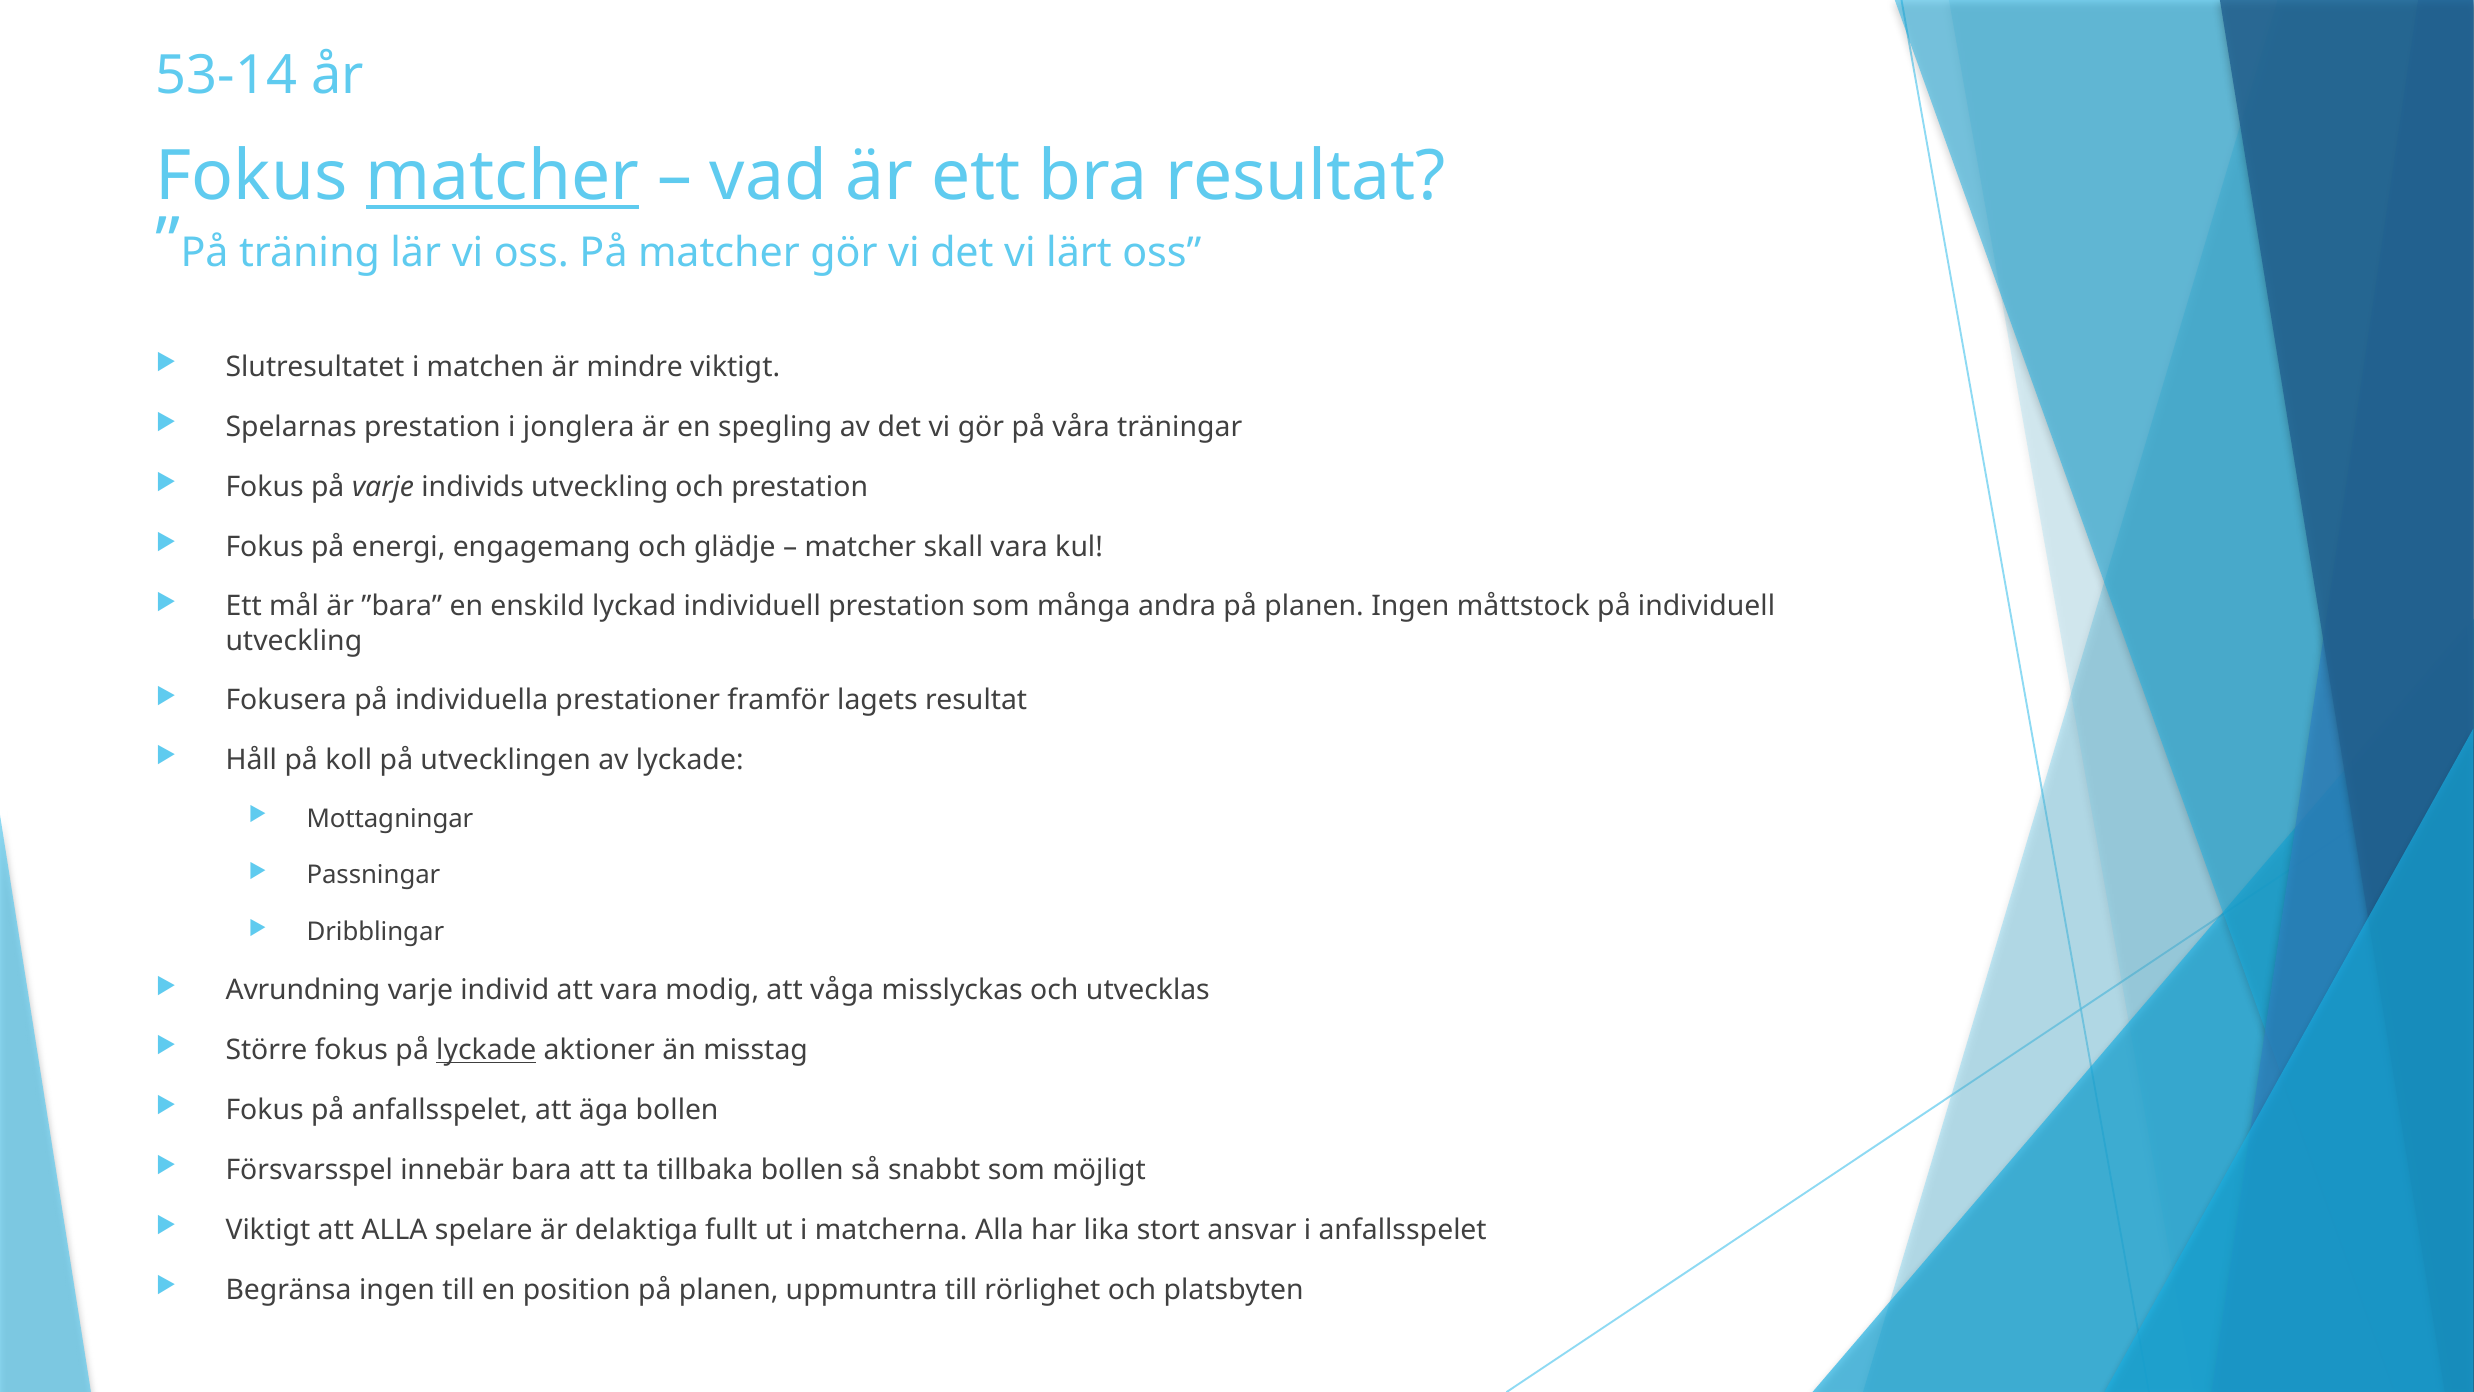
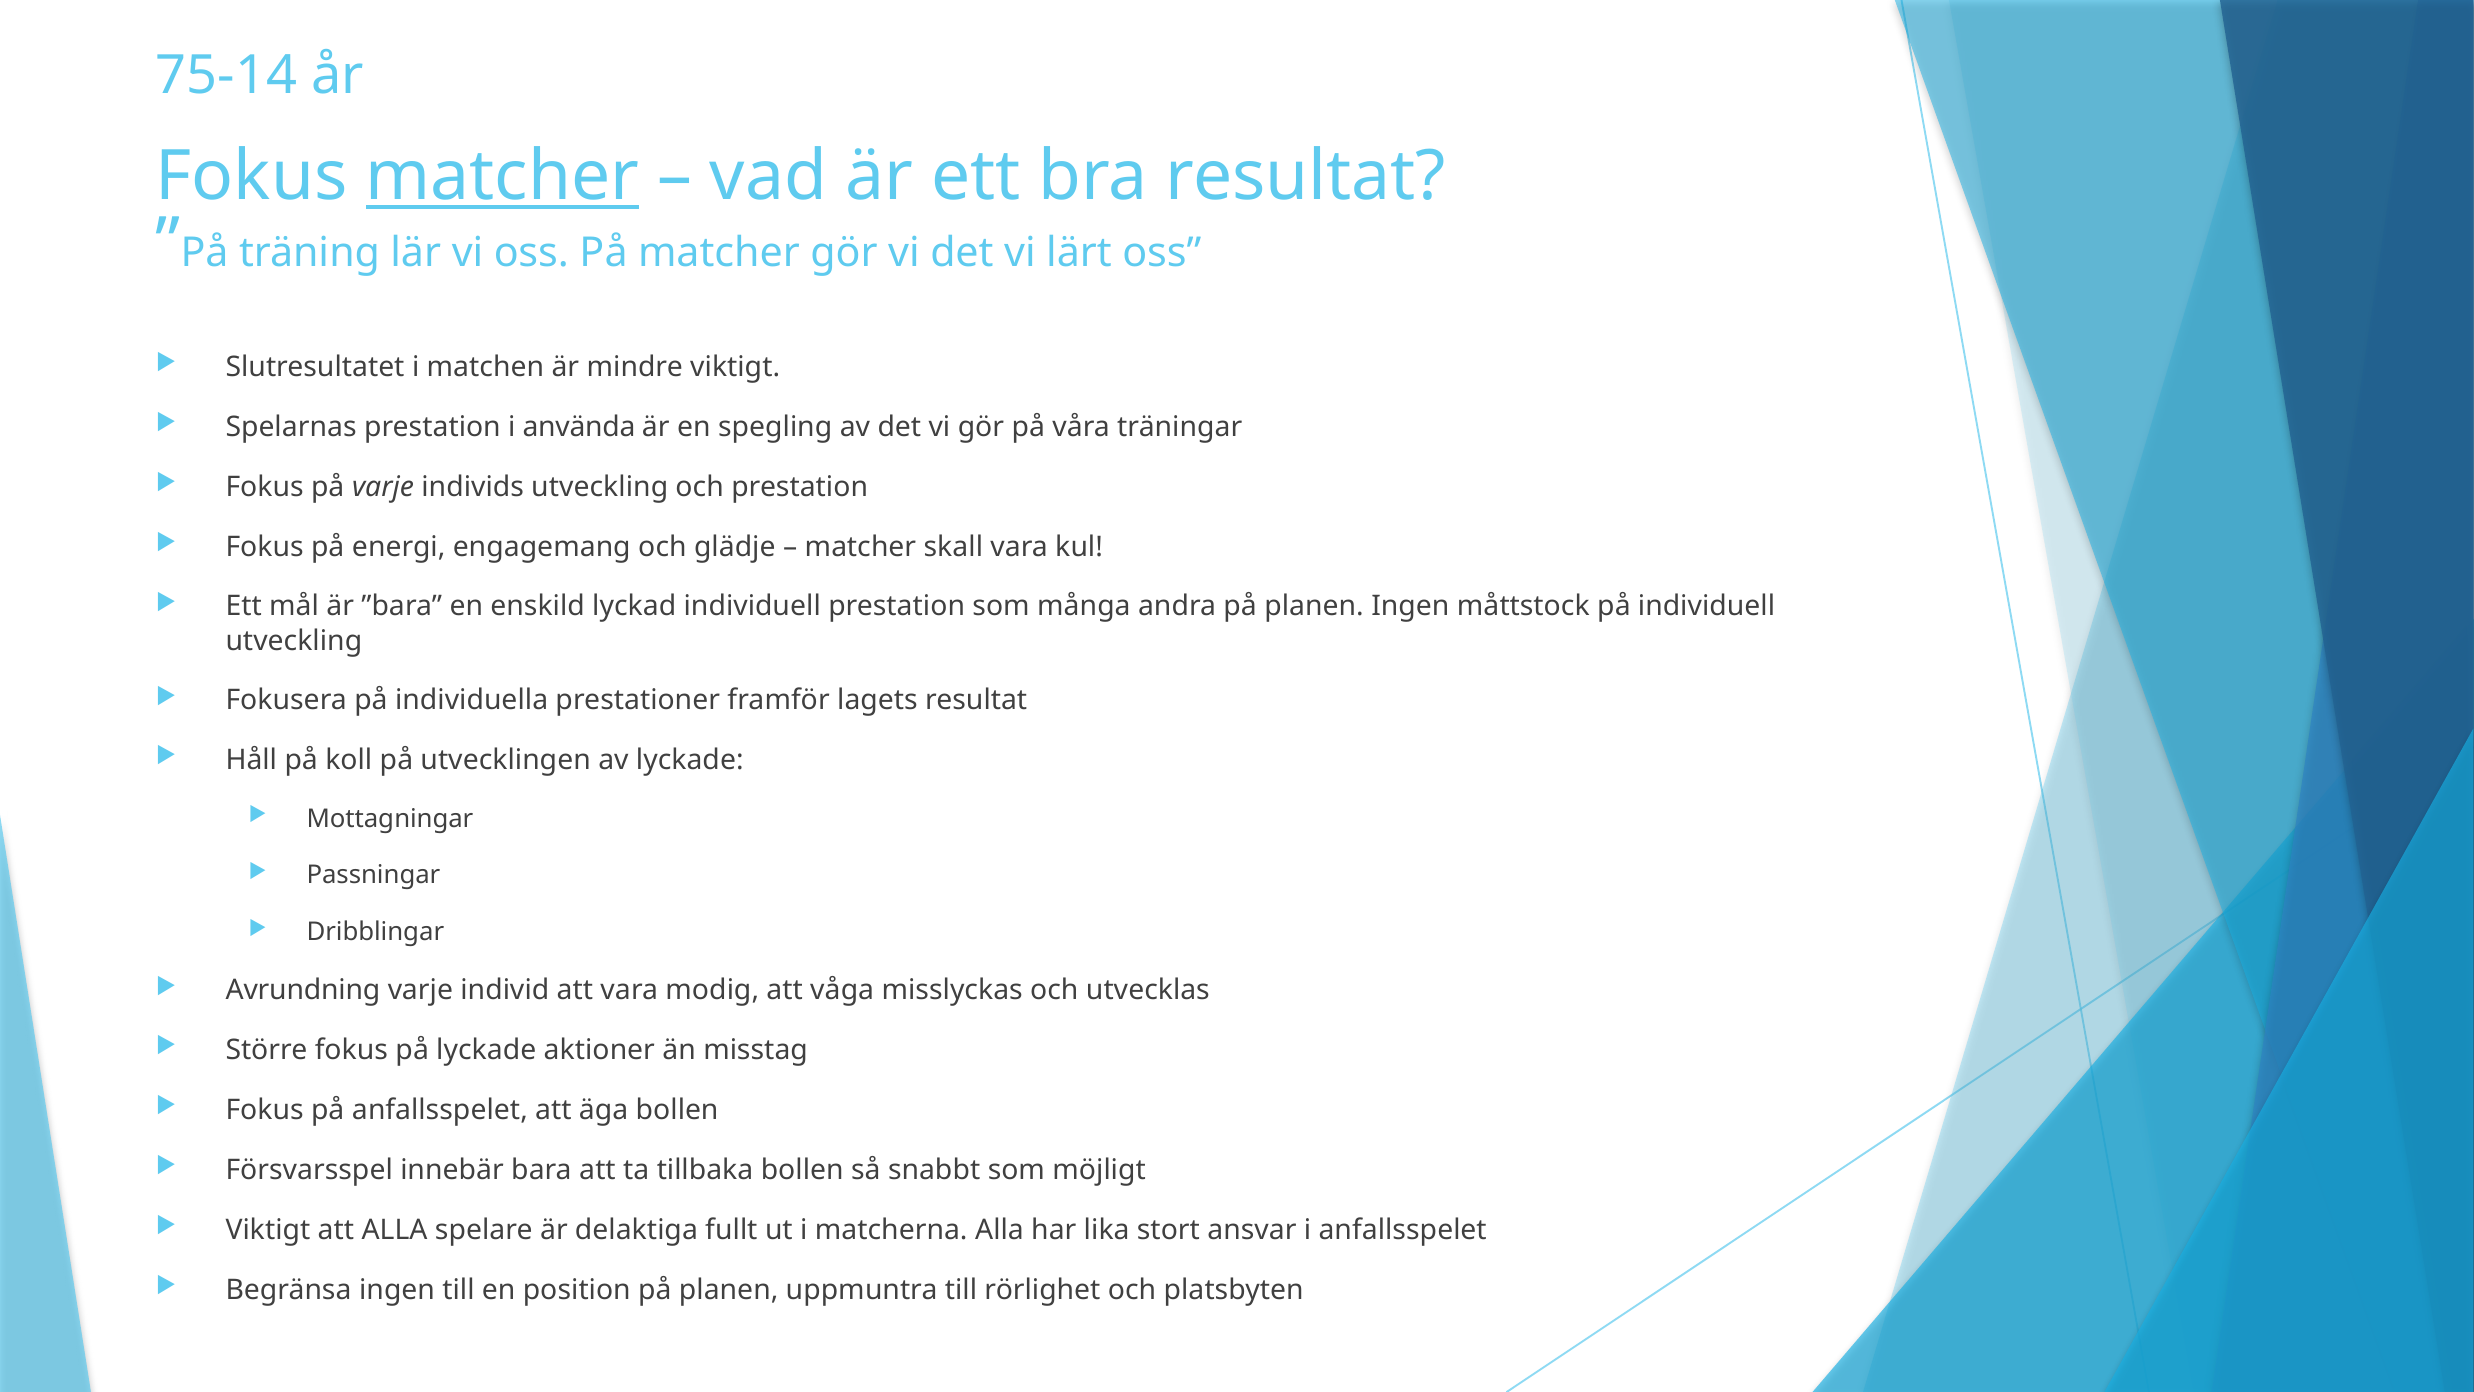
53-14: 53-14 -> 75-14
jonglera: jonglera -> använda
lyckade at (486, 1050) underline: present -> none
